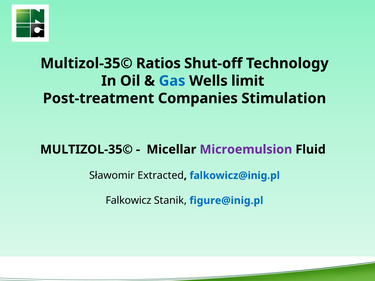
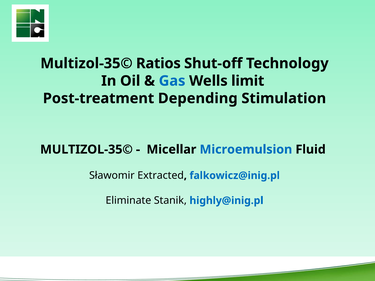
Companies: Companies -> Depending
Microemulsion colour: purple -> blue
Falkowicz: Falkowicz -> Eliminate
figure@inig.pl: figure@inig.pl -> highly@inig.pl
